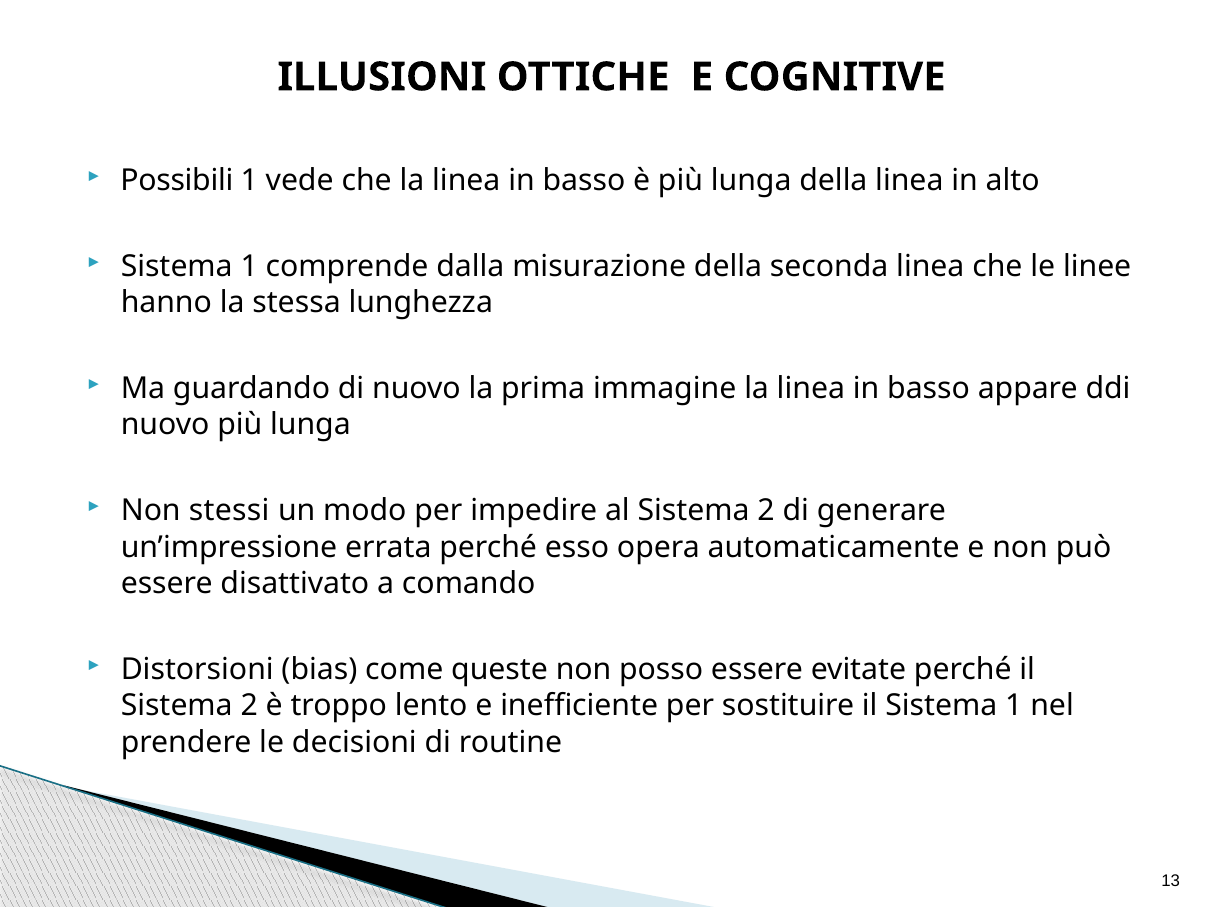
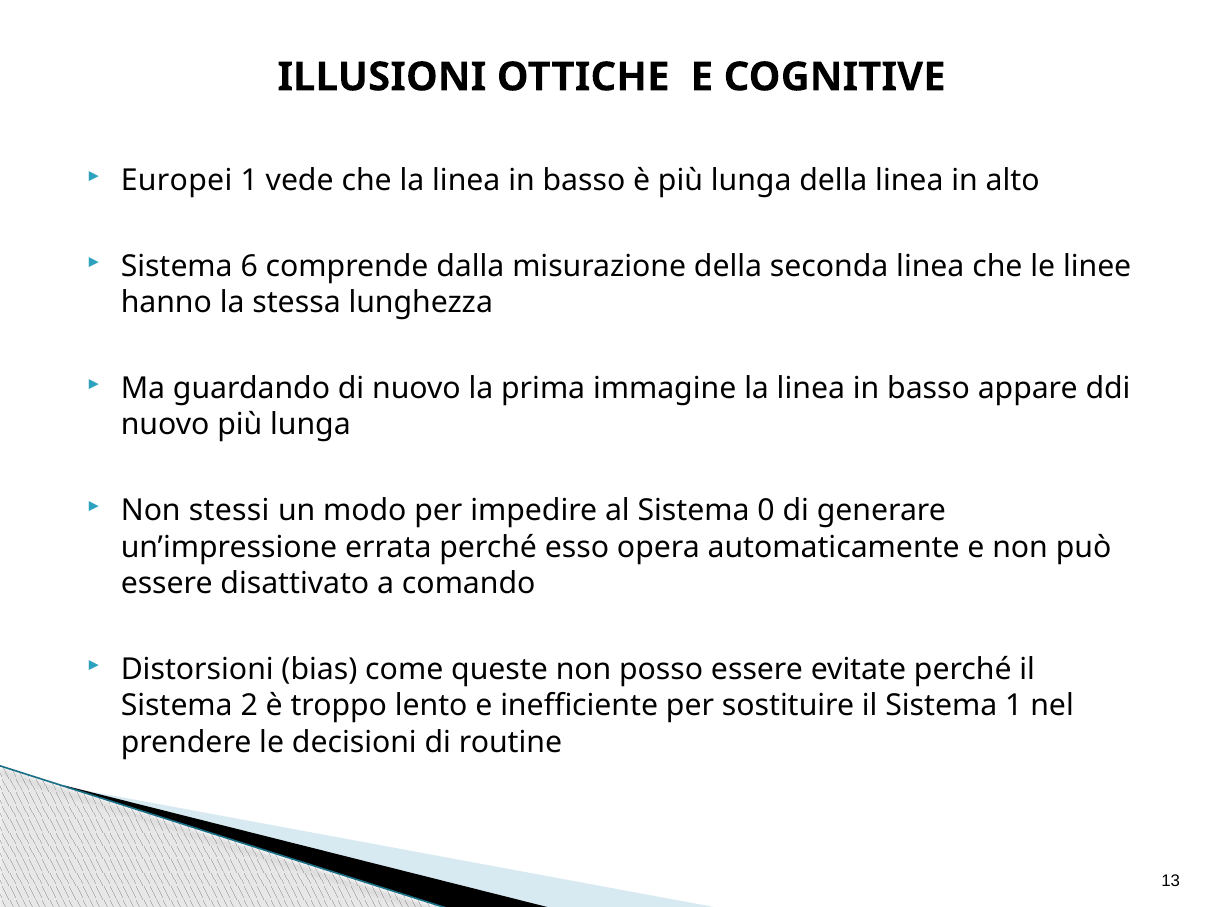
Possibili: Possibili -> Europei
1 at (249, 266): 1 -> 6
al Sistema 2: 2 -> 0
